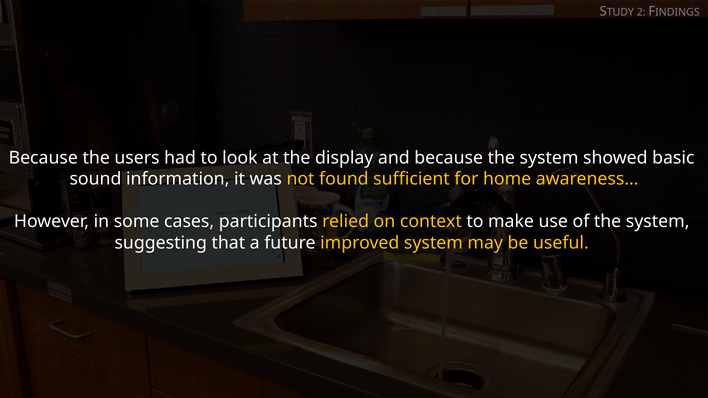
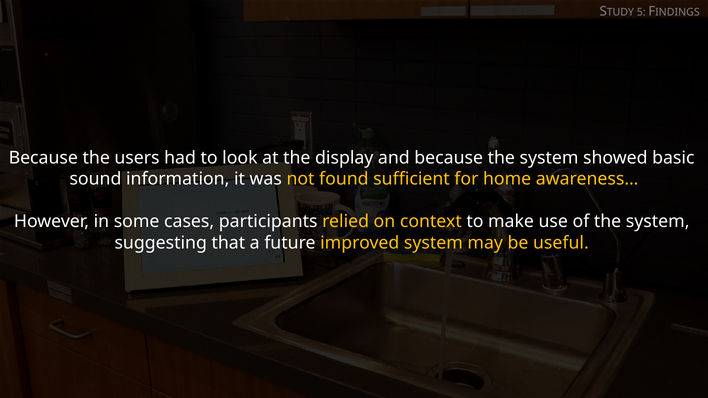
2: 2 -> 5
